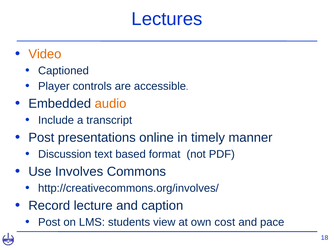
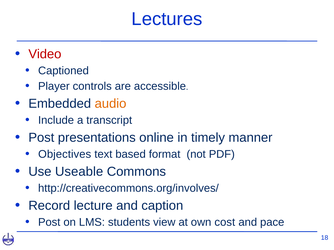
Video colour: orange -> red
Discussion: Discussion -> Objectives
Involves: Involves -> Useable
